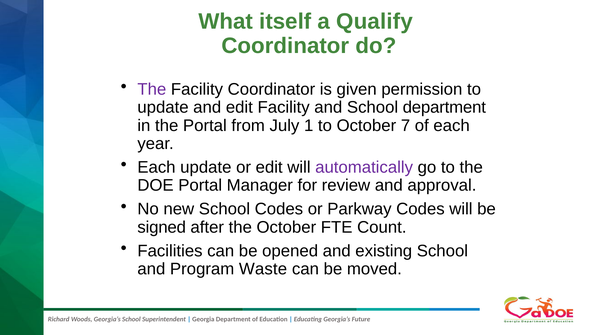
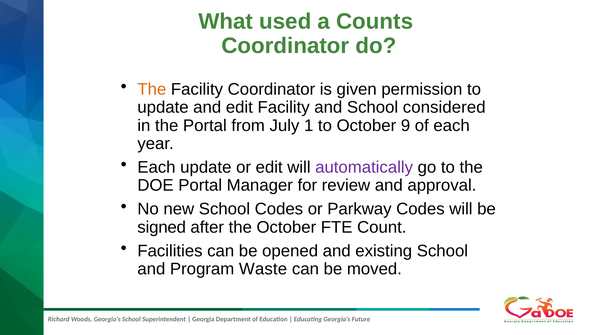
itself: itself -> used
Qualify: Qualify -> Counts
The at (152, 89) colour: purple -> orange
School department: department -> considered
7: 7 -> 9
